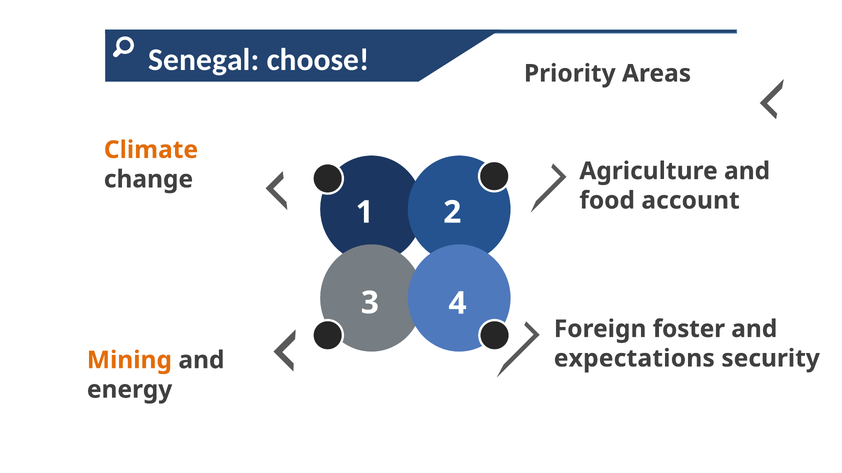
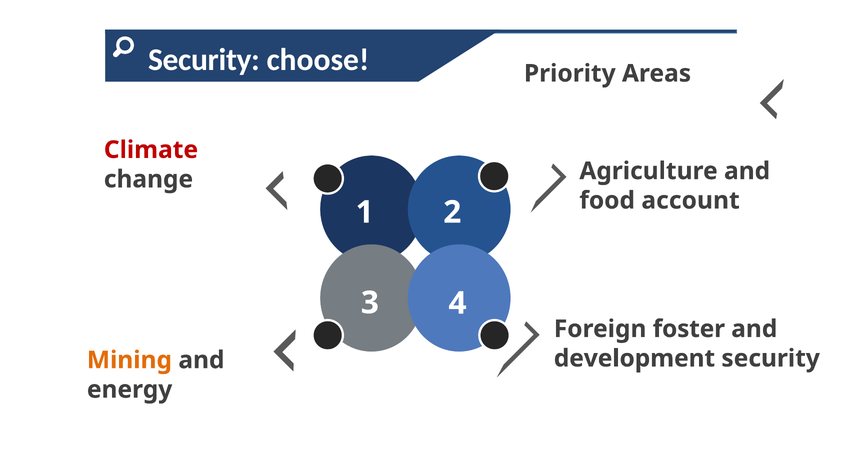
Senegal at (204, 60): Senegal -> Security
Climate colour: orange -> red
expectations: expectations -> development
